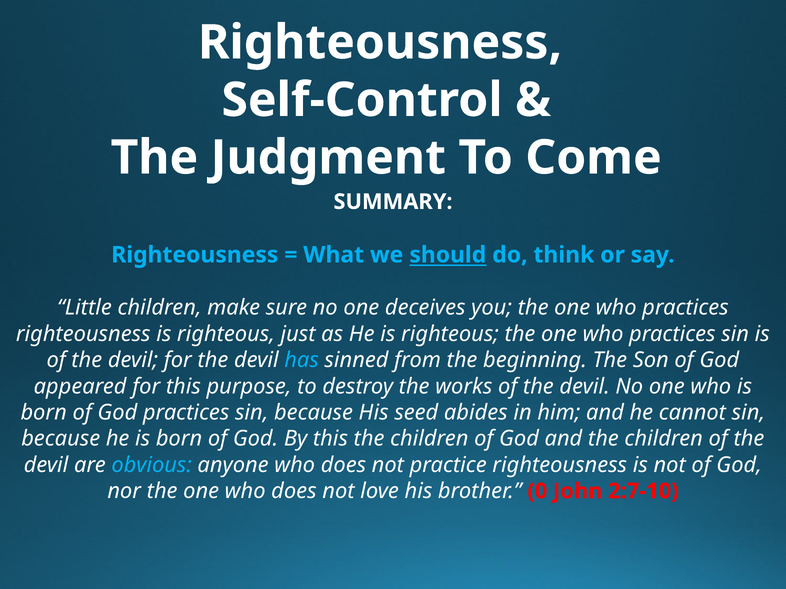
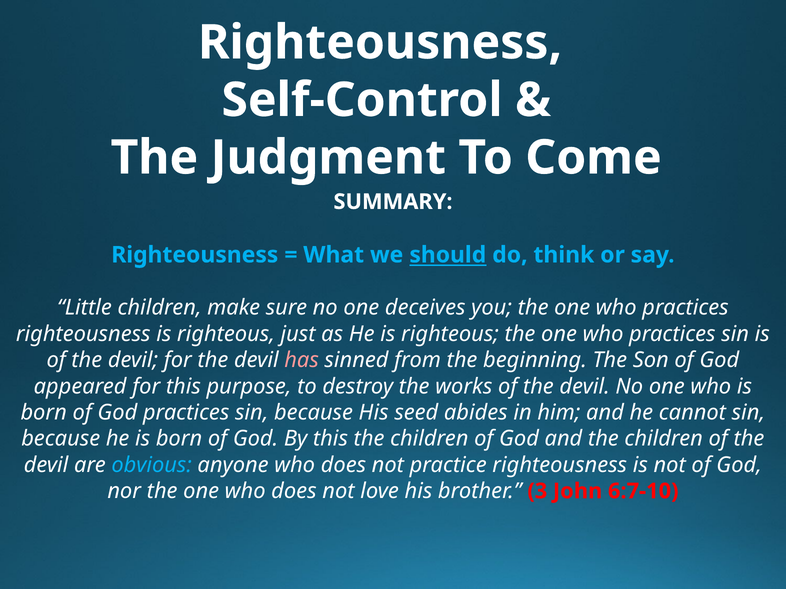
has colour: light blue -> pink
0: 0 -> 3
2:7-10: 2:7-10 -> 6:7-10
